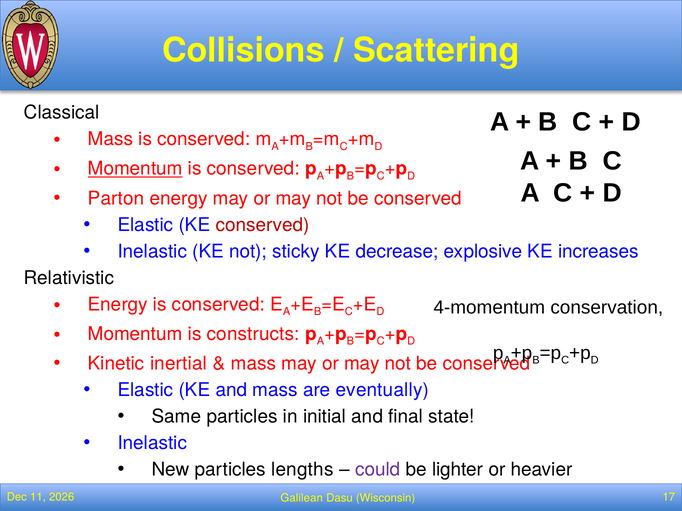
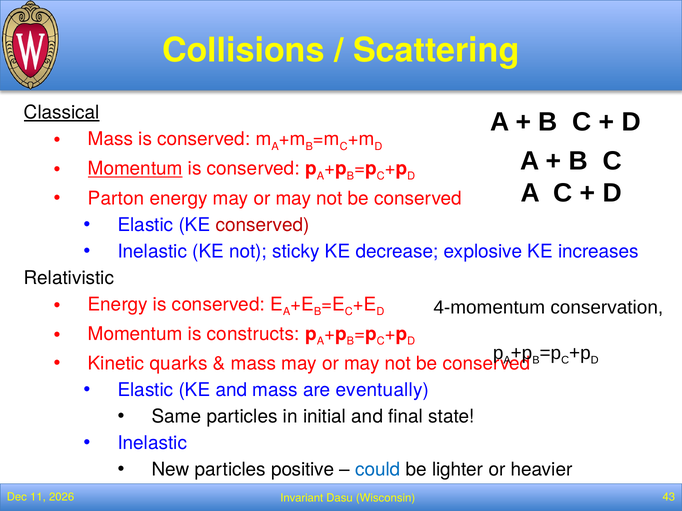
Classical underline: none -> present
inertial: inertial -> quarks
lengths: lengths -> positive
could colour: purple -> blue
17: 17 -> 43
Galilean: Galilean -> Invariant
